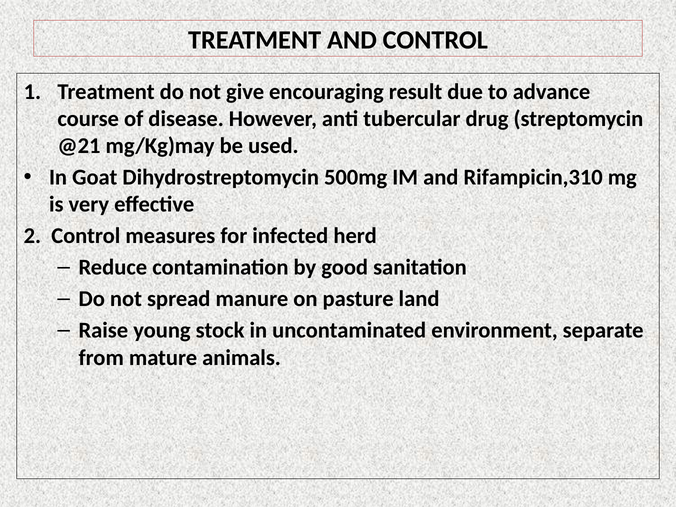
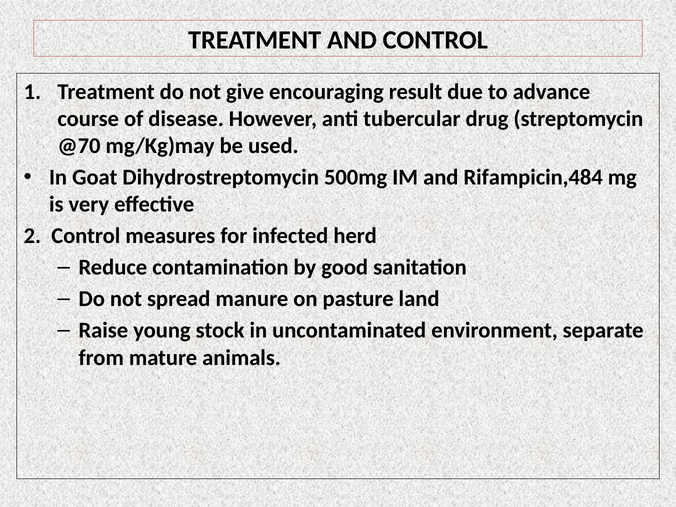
@21: @21 -> @70
Rifampicin,310: Rifampicin,310 -> Rifampicin,484
